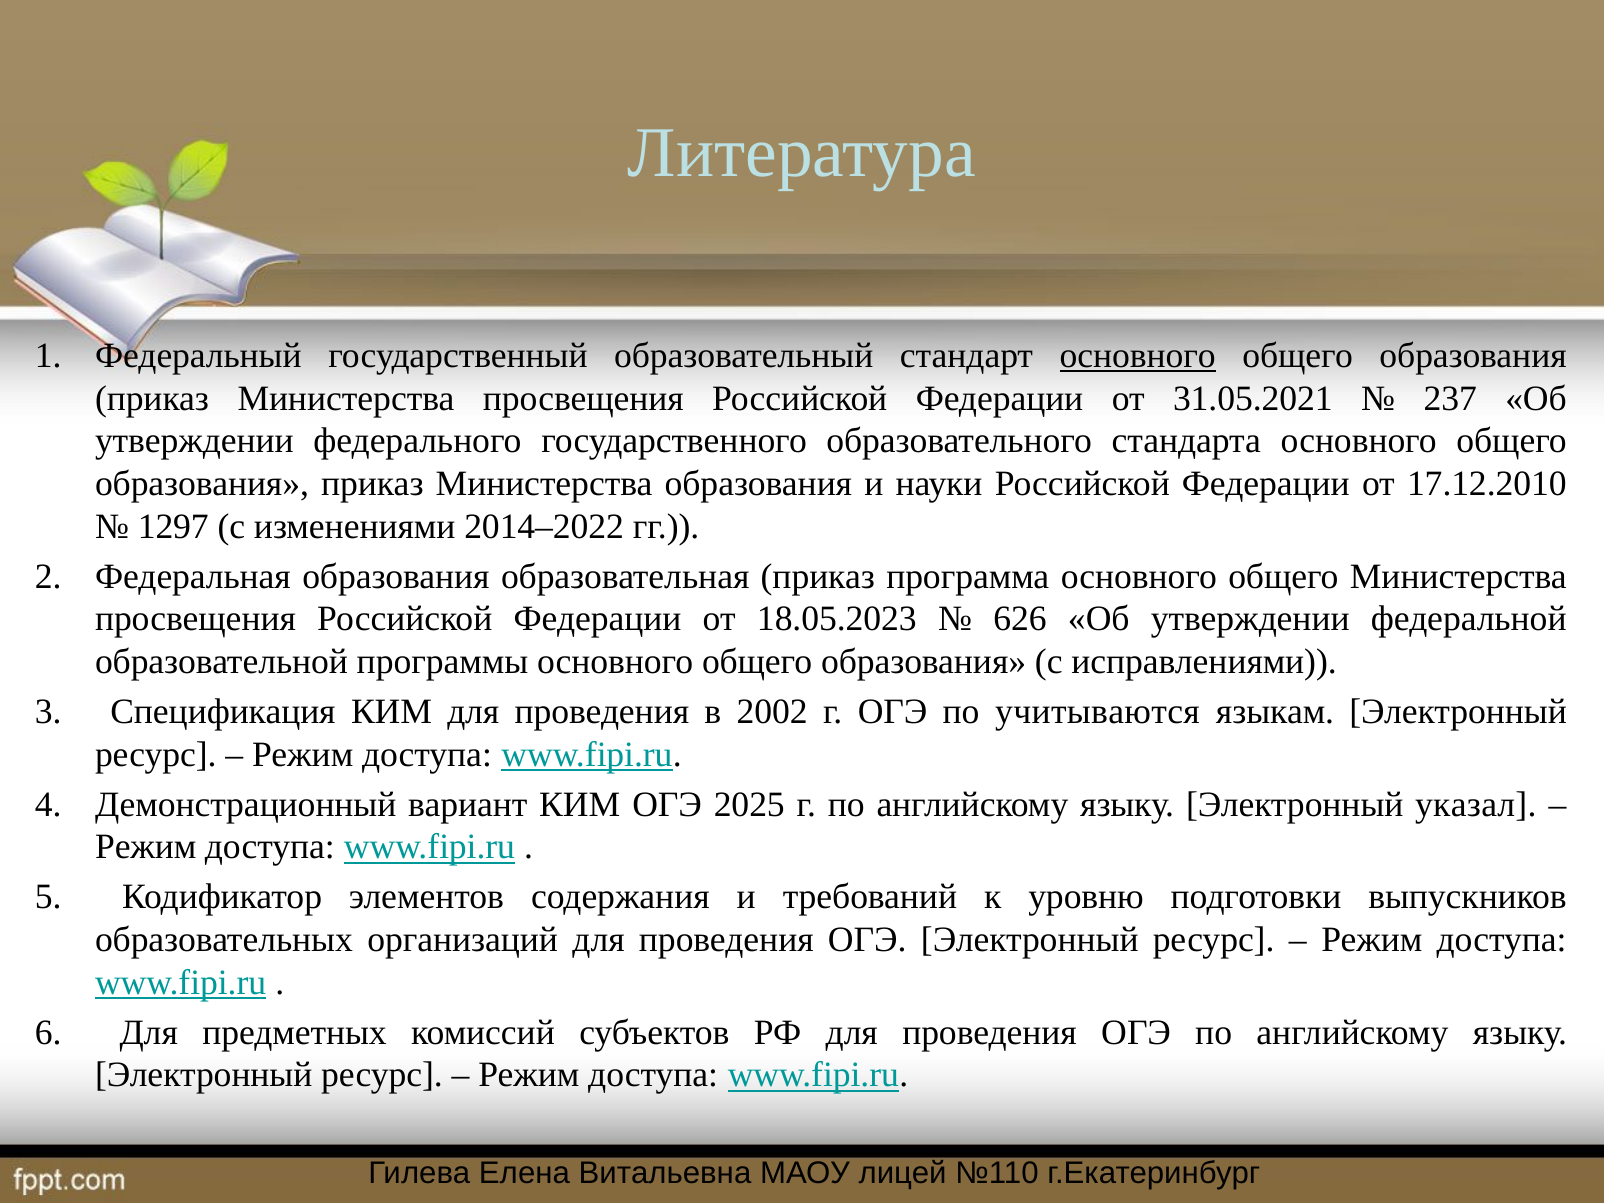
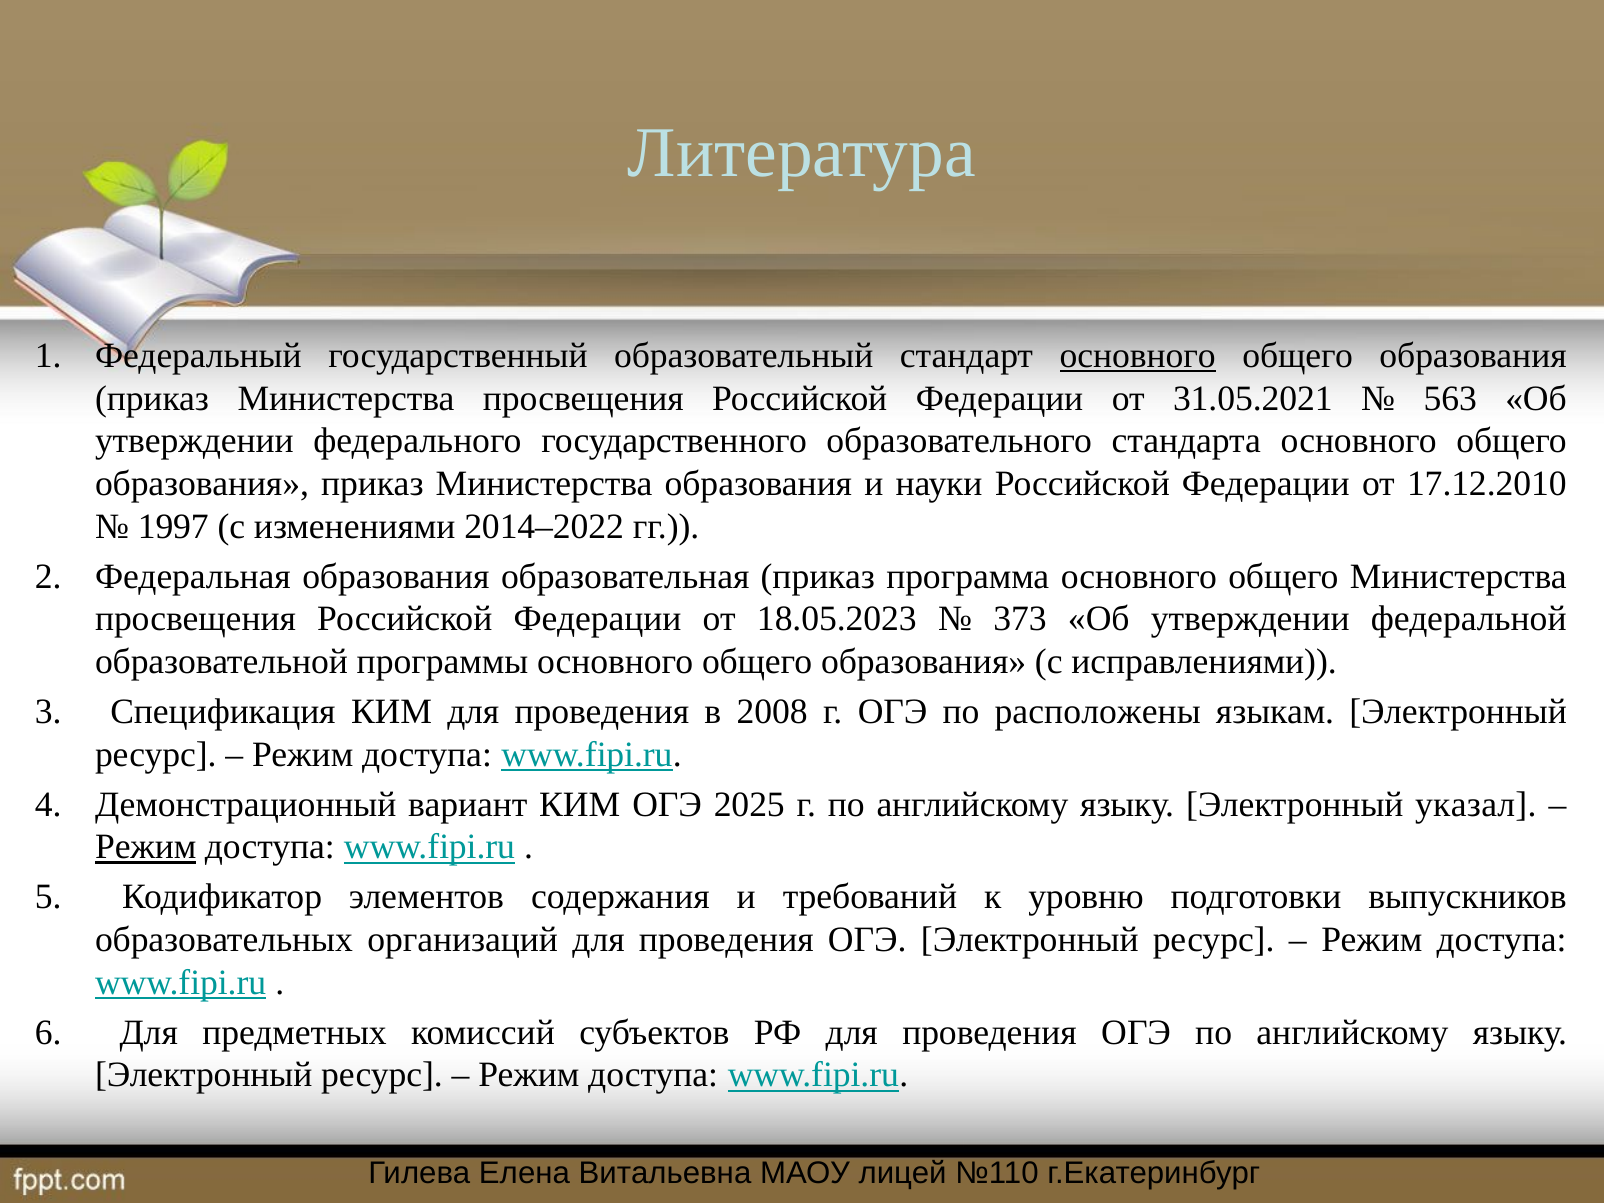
237: 237 -> 563
1297: 1297 -> 1997
626: 626 -> 373
2002: 2002 -> 2008
учитываются: учитываются -> расположены
Режим at (146, 847) underline: none -> present
